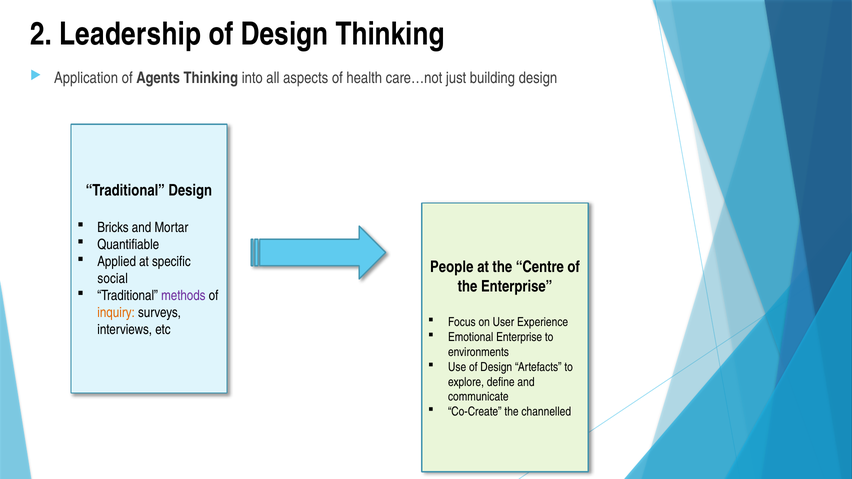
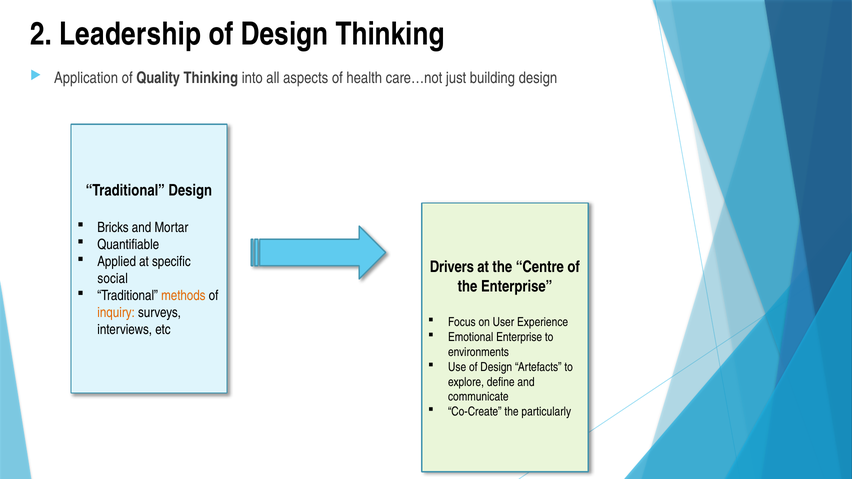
Agents: Agents -> Quality
People: People -> Drivers
methods colour: purple -> orange
channelled: channelled -> particularly
